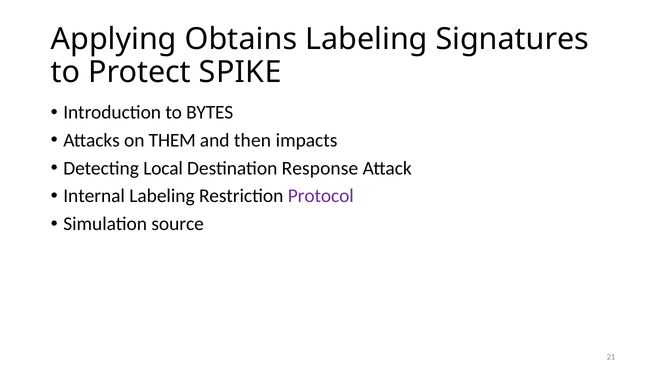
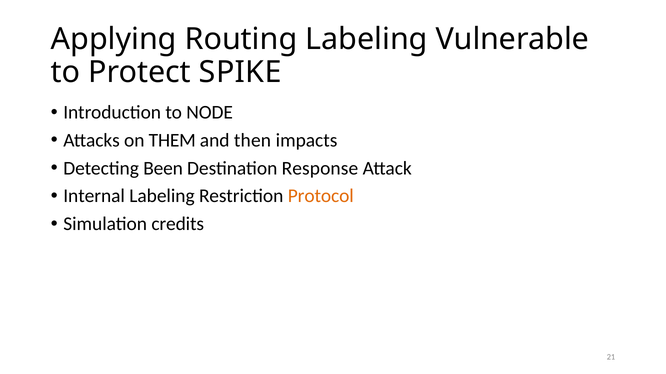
Obtains: Obtains -> Routing
Signatures: Signatures -> Vulnerable
BYTES: BYTES -> NODE
Local: Local -> Been
Protocol colour: purple -> orange
source: source -> credits
